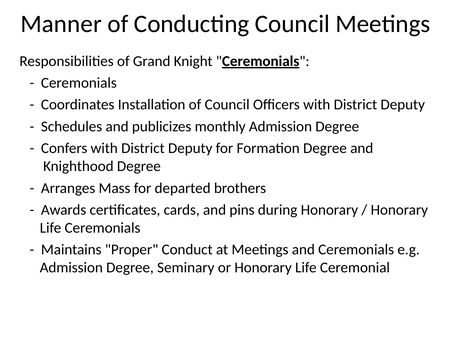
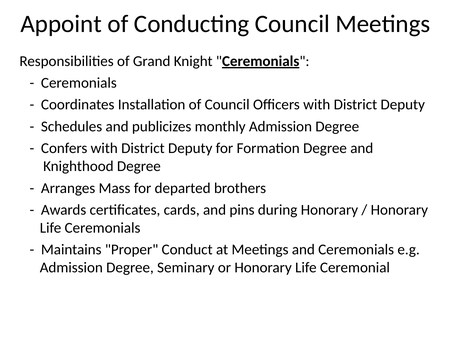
Manner: Manner -> Appoint
